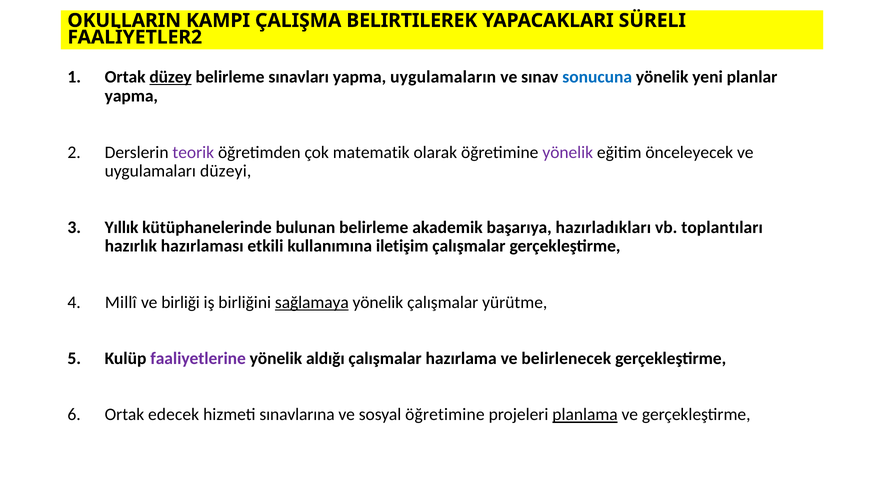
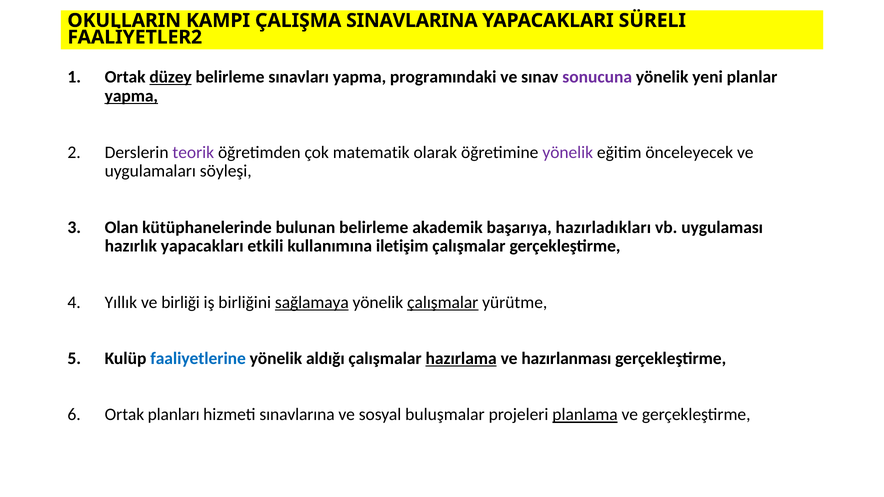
BELIRTILEREK: BELIRTILEREK -> SINAVLARINA
uygulamaların: uygulamaların -> programındaki
sonucuna colour: blue -> purple
yapma at (131, 96) underline: none -> present
düzeyi: düzeyi -> söyleşi
Yıllık: Yıllık -> Olan
toplantıları: toplantıları -> uygulaması
hazırlaması: hazırlaması -> yapacakları
Millî: Millî -> Yıllık
çalışmalar at (443, 303) underline: none -> present
faaliyetlerine colour: purple -> blue
hazırlama underline: none -> present
belirlenecek: belirlenecek -> hazırlanması
edecek: edecek -> planları
sosyal öğretimine: öğretimine -> buluşmalar
